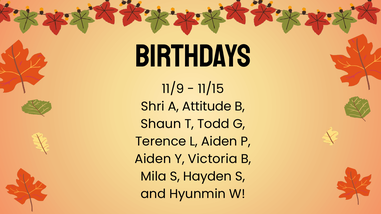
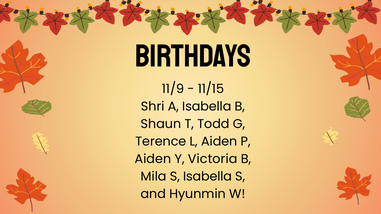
A Attitude: Attitude -> Isabella
S Hayden: Hayden -> Isabella
